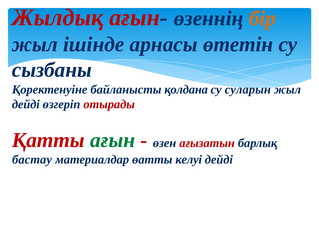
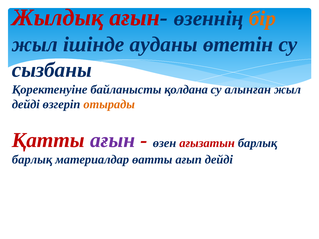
арнасы: арнасы -> ауданы
суларын: суларын -> алынған
отырады colour: red -> orange
ағын colour: green -> purple
бастау at (32, 160): бастау -> барлық
келуі: келуі -> ағып
